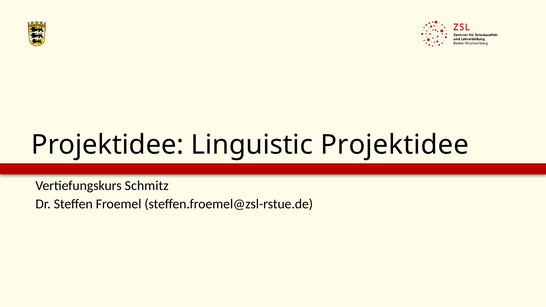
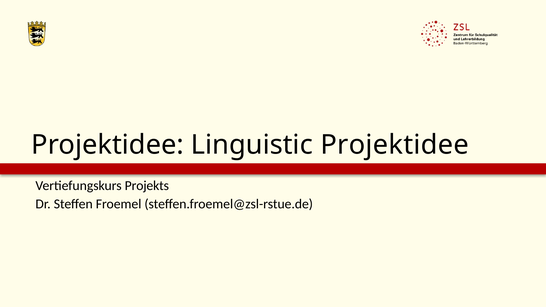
Schmitz: Schmitz -> Projekts
